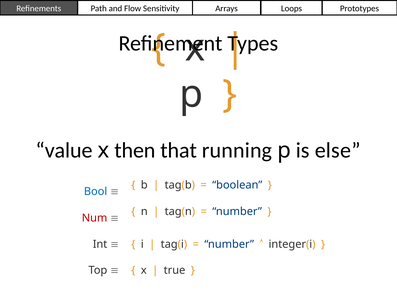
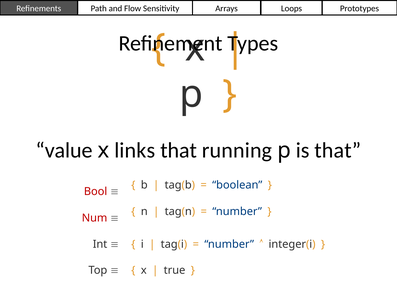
then: then -> links
is else: else -> that
Bool colour: blue -> red
